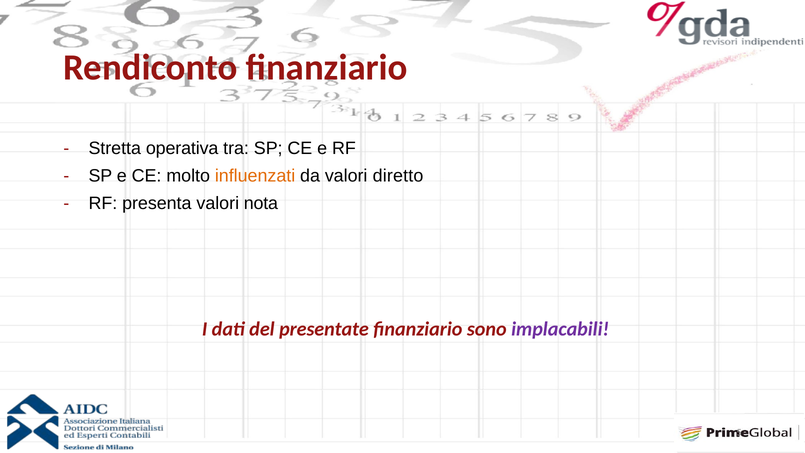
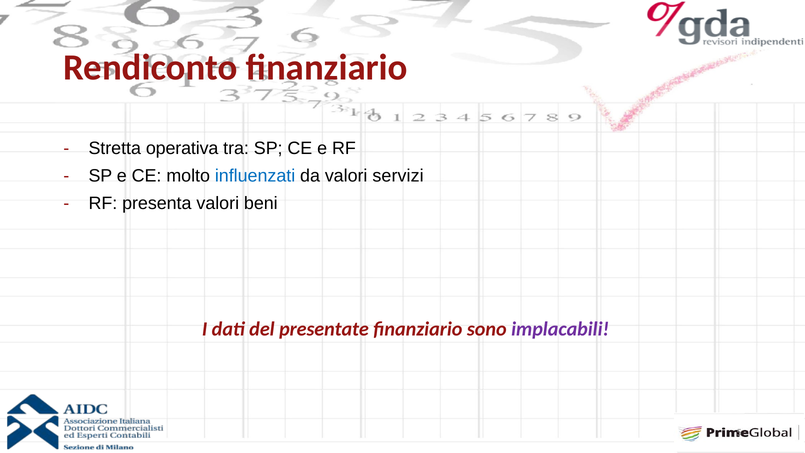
influenzati colour: orange -> blue
diretto: diretto -> servizi
nota: nota -> beni
